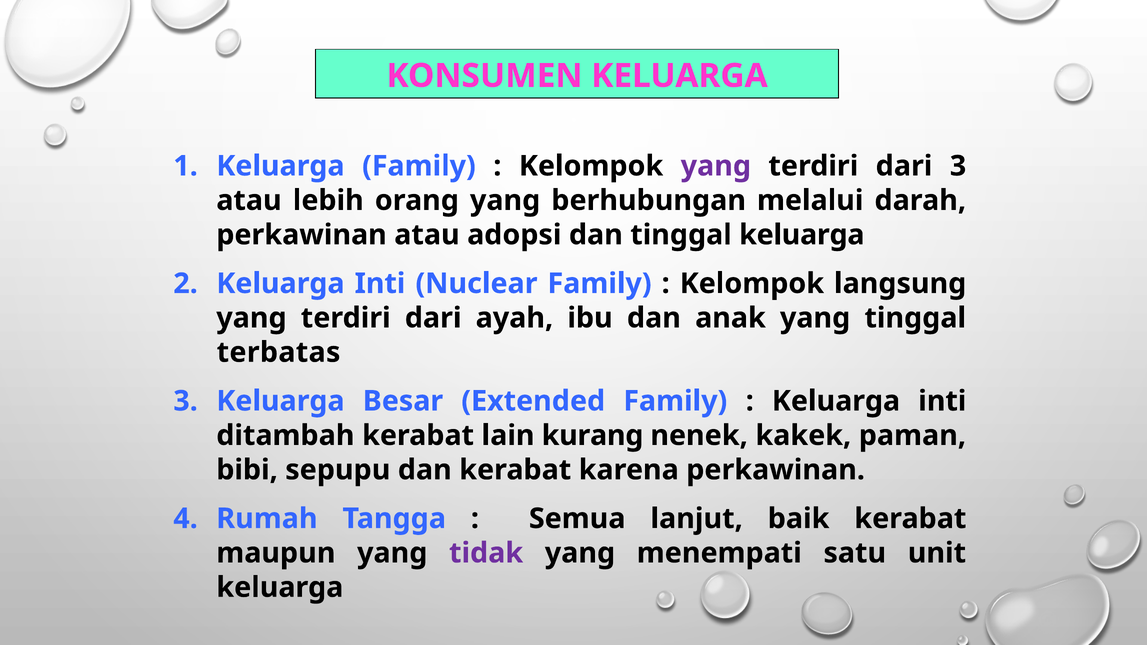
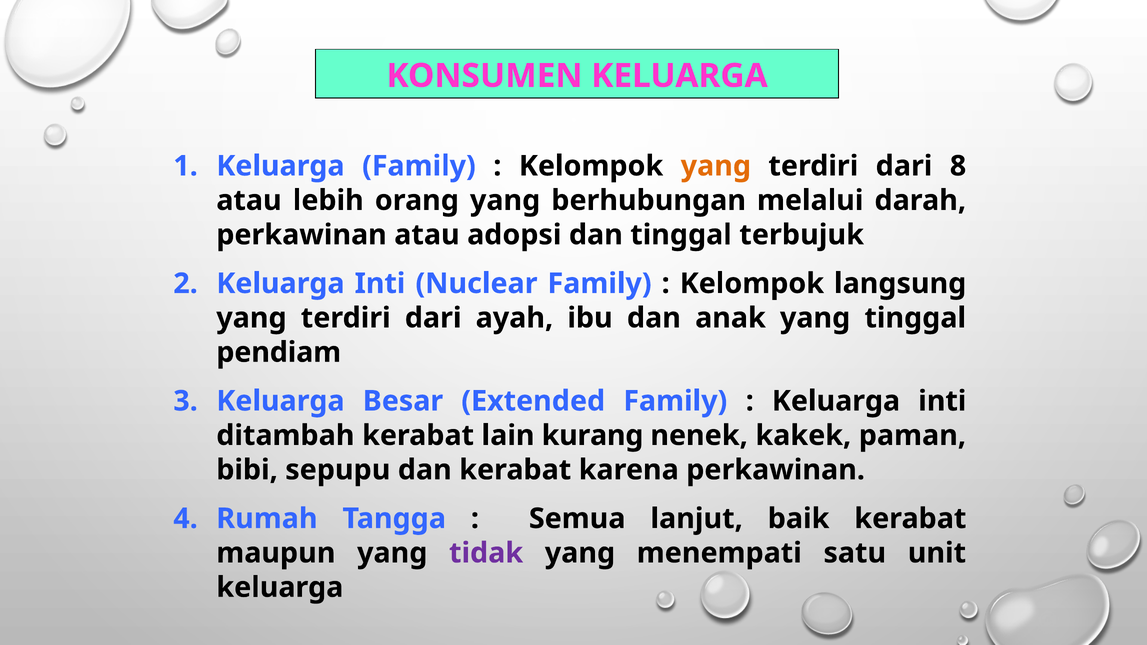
yang at (716, 166) colour: purple -> orange
dari 3: 3 -> 8
tinggal keluarga: keluarga -> terbujuk
terbatas: terbatas -> pendiam
